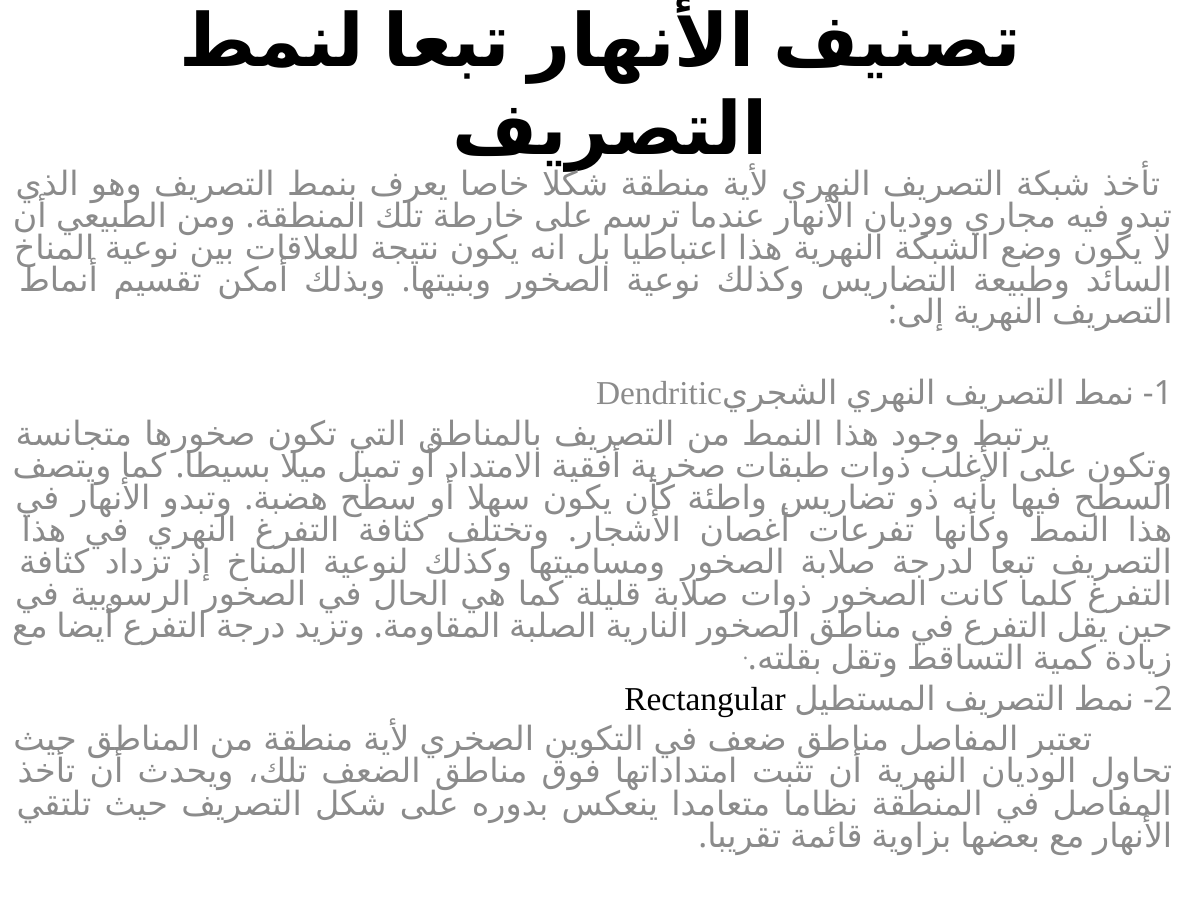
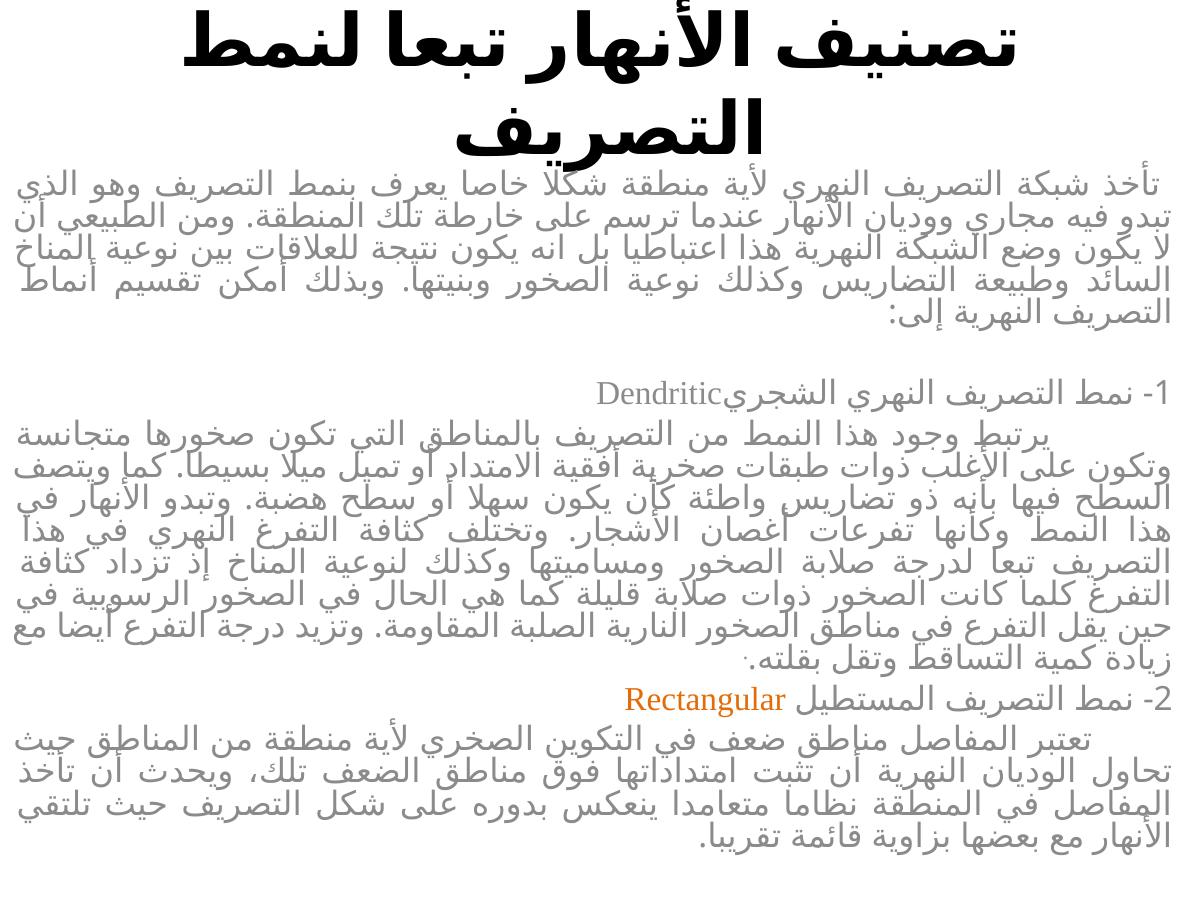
Rectangular colour: black -> orange
